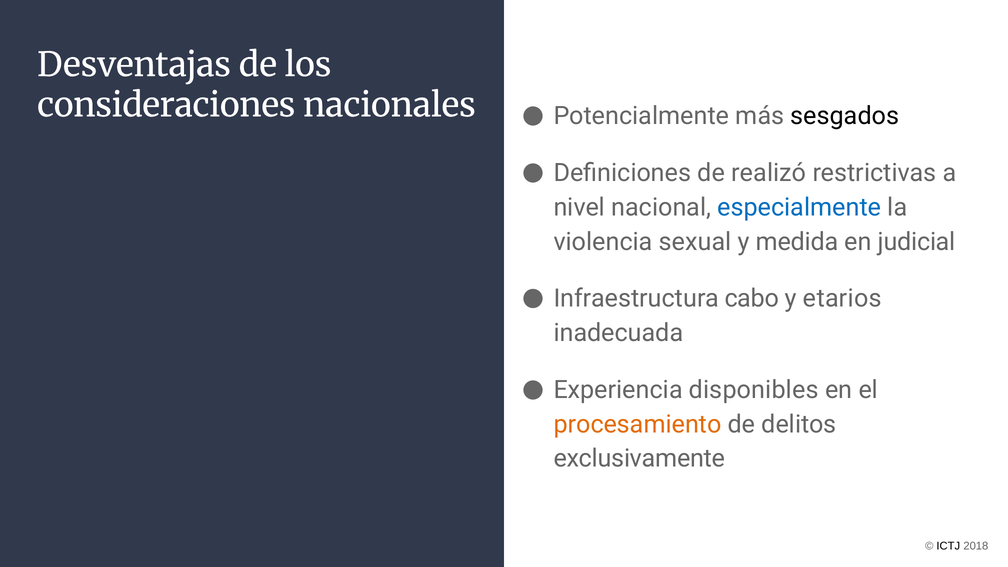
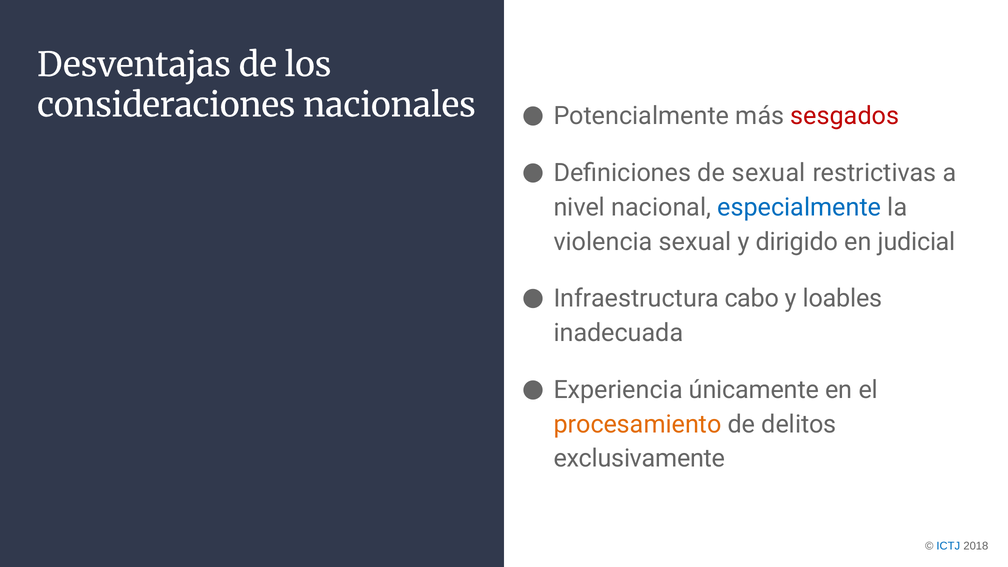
sesgados colour: black -> red
de realizó: realizó -> sexual
medida: medida -> dirigido
etarios: etarios -> loables
disponibles: disponibles -> únicamente
ICTJ colour: black -> blue
